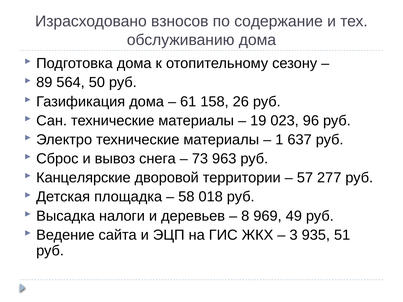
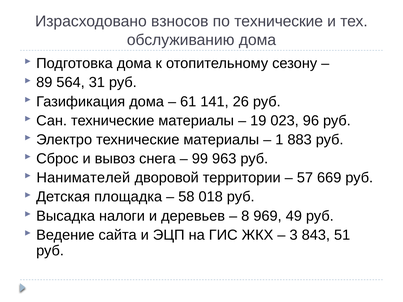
по содержание: содержание -> технические
50: 50 -> 31
158: 158 -> 141
637: 637 -> 883
73: 73 -> 99
Канцелярские: Канцелярские -> Нанимателей
277: 277 -> 669
935: 935 -> 843
